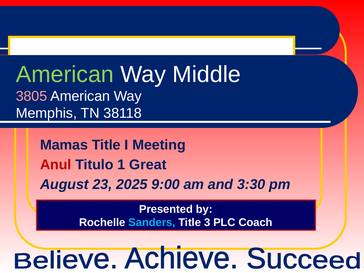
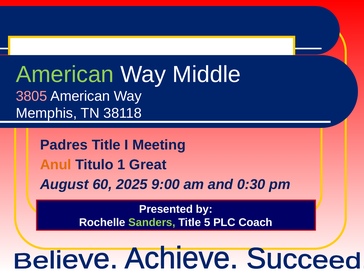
Mamas: Mamas -> Padres
Anul colour: red -> orange
23: 23 -> 60
3:30: 3:30 -> 0:30
Sanders colour: light blue -> light green
3: 3 -> 5
